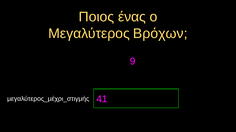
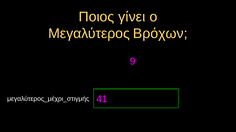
ένας: ένας -> γίνει
